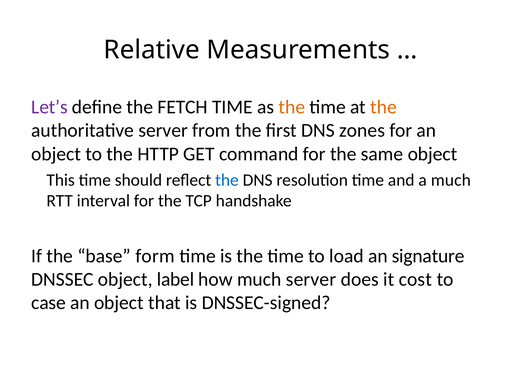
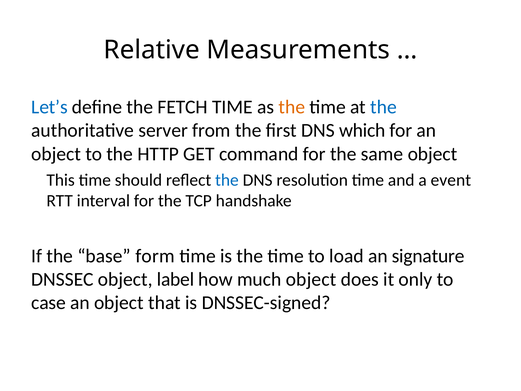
Let’s colour: purple -> blue
the at (384, 107) colour: orange -> blue
zones: zones -> which
a much: much -> event
much server: server -> object
cost: cost -> only
